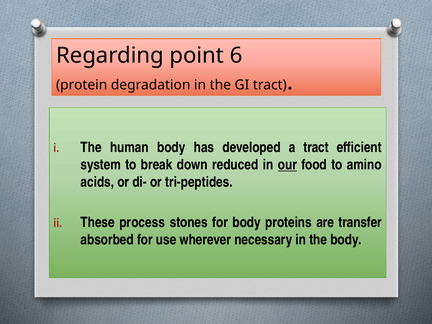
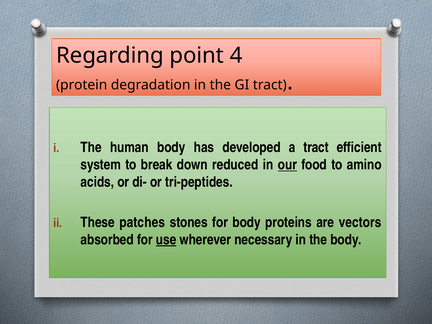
6: 6 -> 4
process: process -> patches
transfer: transfer -> vectors
use underline: none -> present
